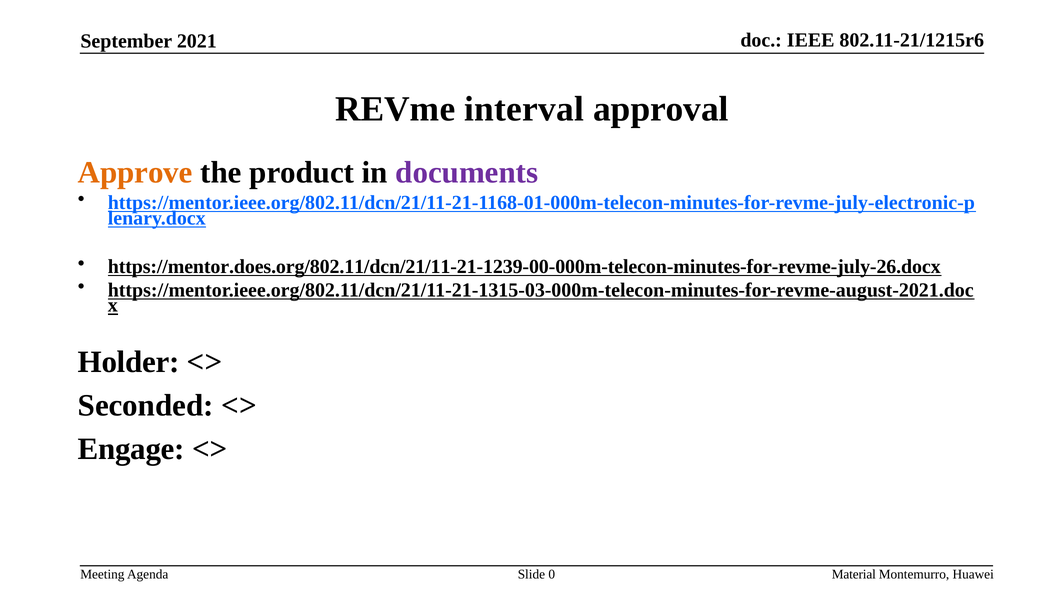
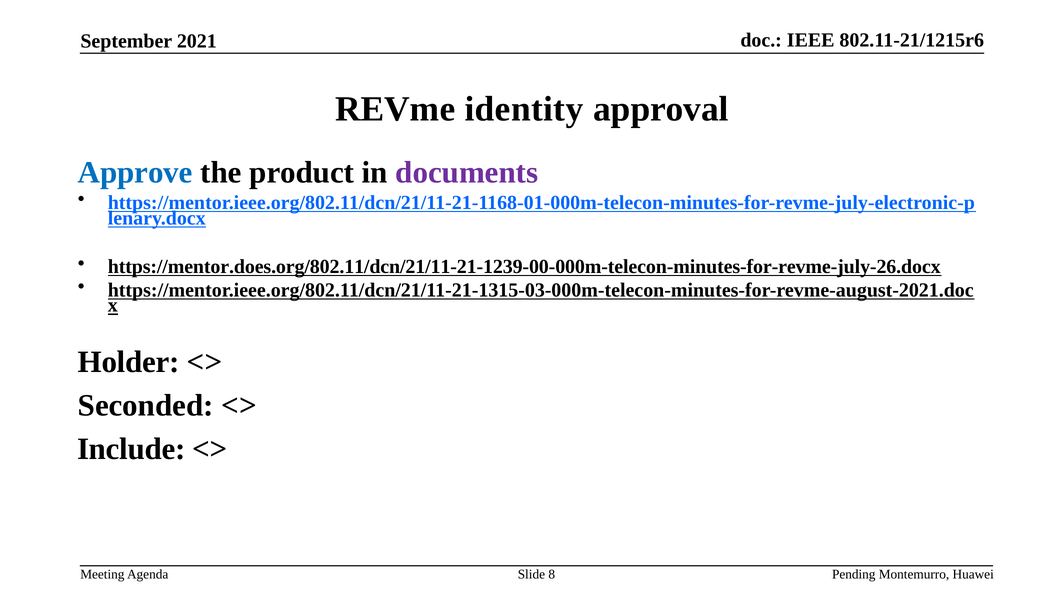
interval: interval -> identity
Approve colour: orange -> blue
Engage: Engage -> Include
0: 0 -> 8
Material: Material -> Pending
